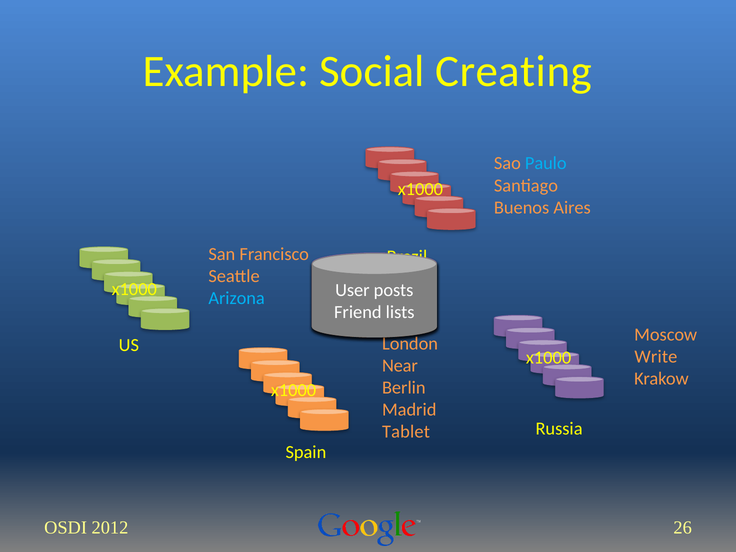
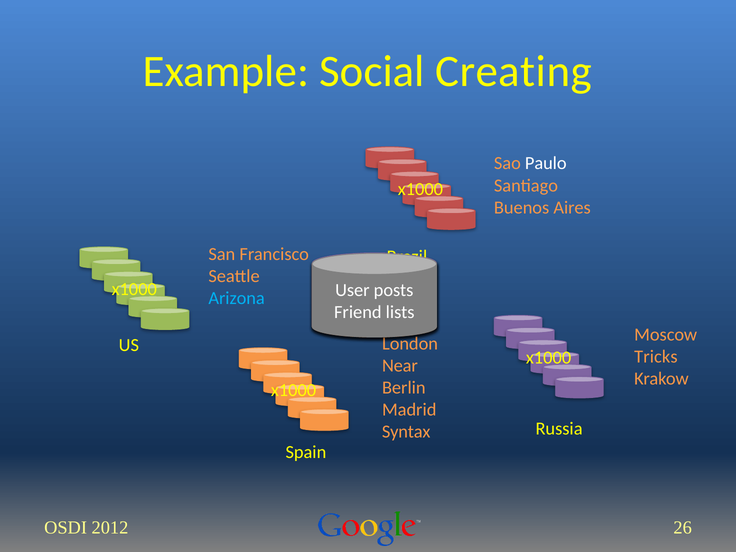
Paulo colour: light blue -> white
Write: Write -> Tricks
Tablet: Tablet -> Syntax
